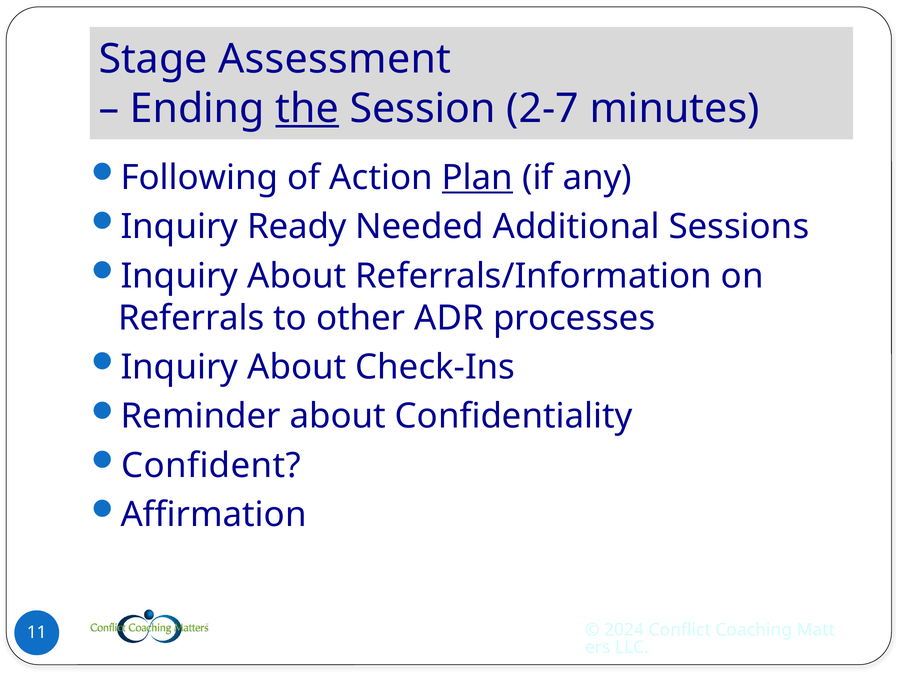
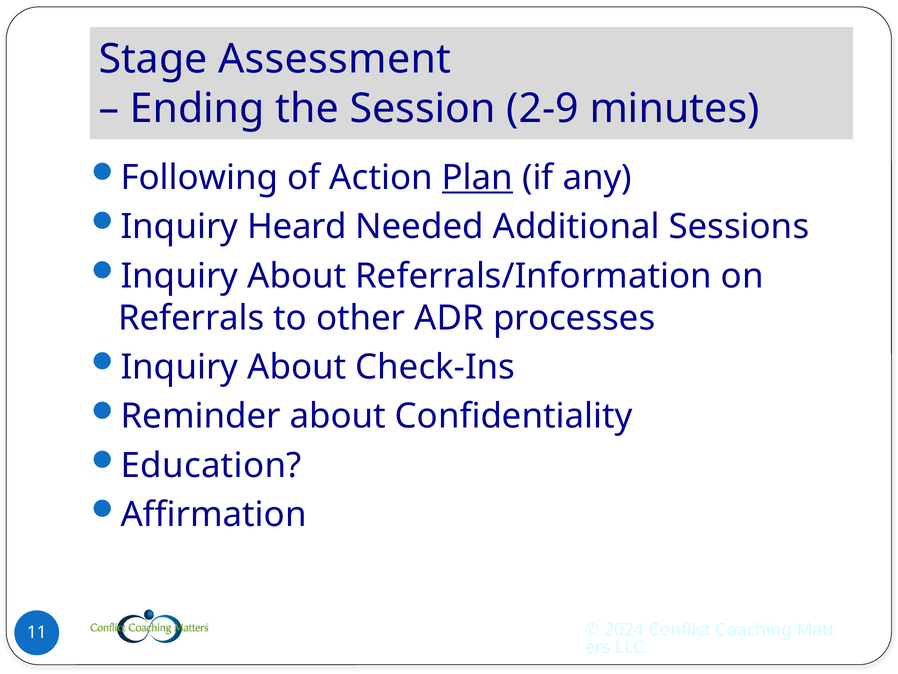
the underline: present -> none
2-7: 2-7 -> 2-9
Ready: Ready -> Heard
Confident: Confident -> Education
